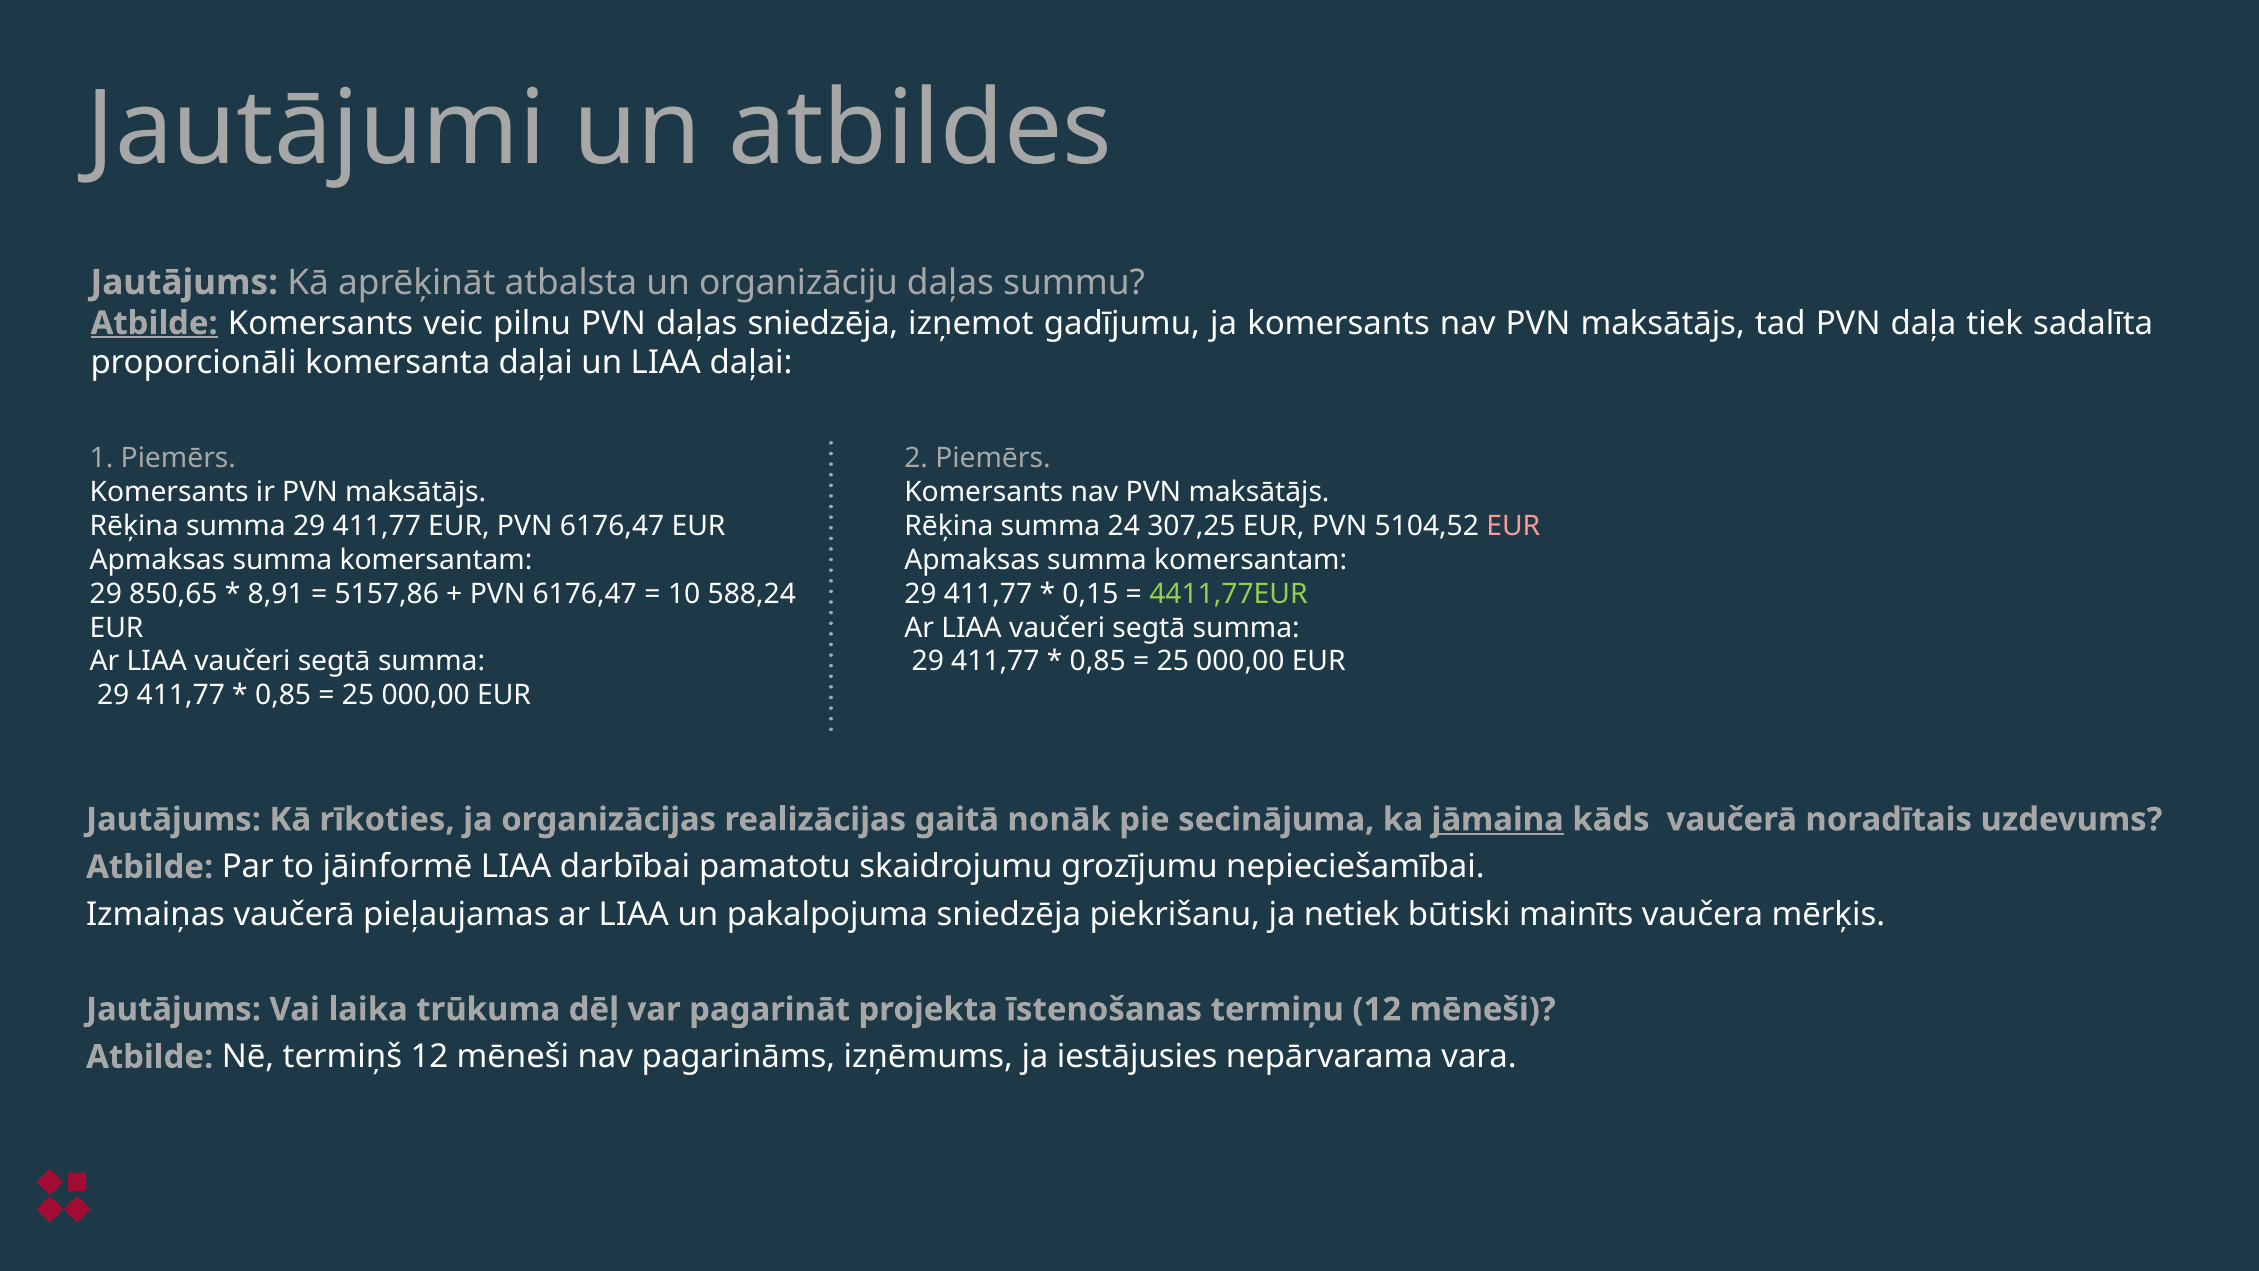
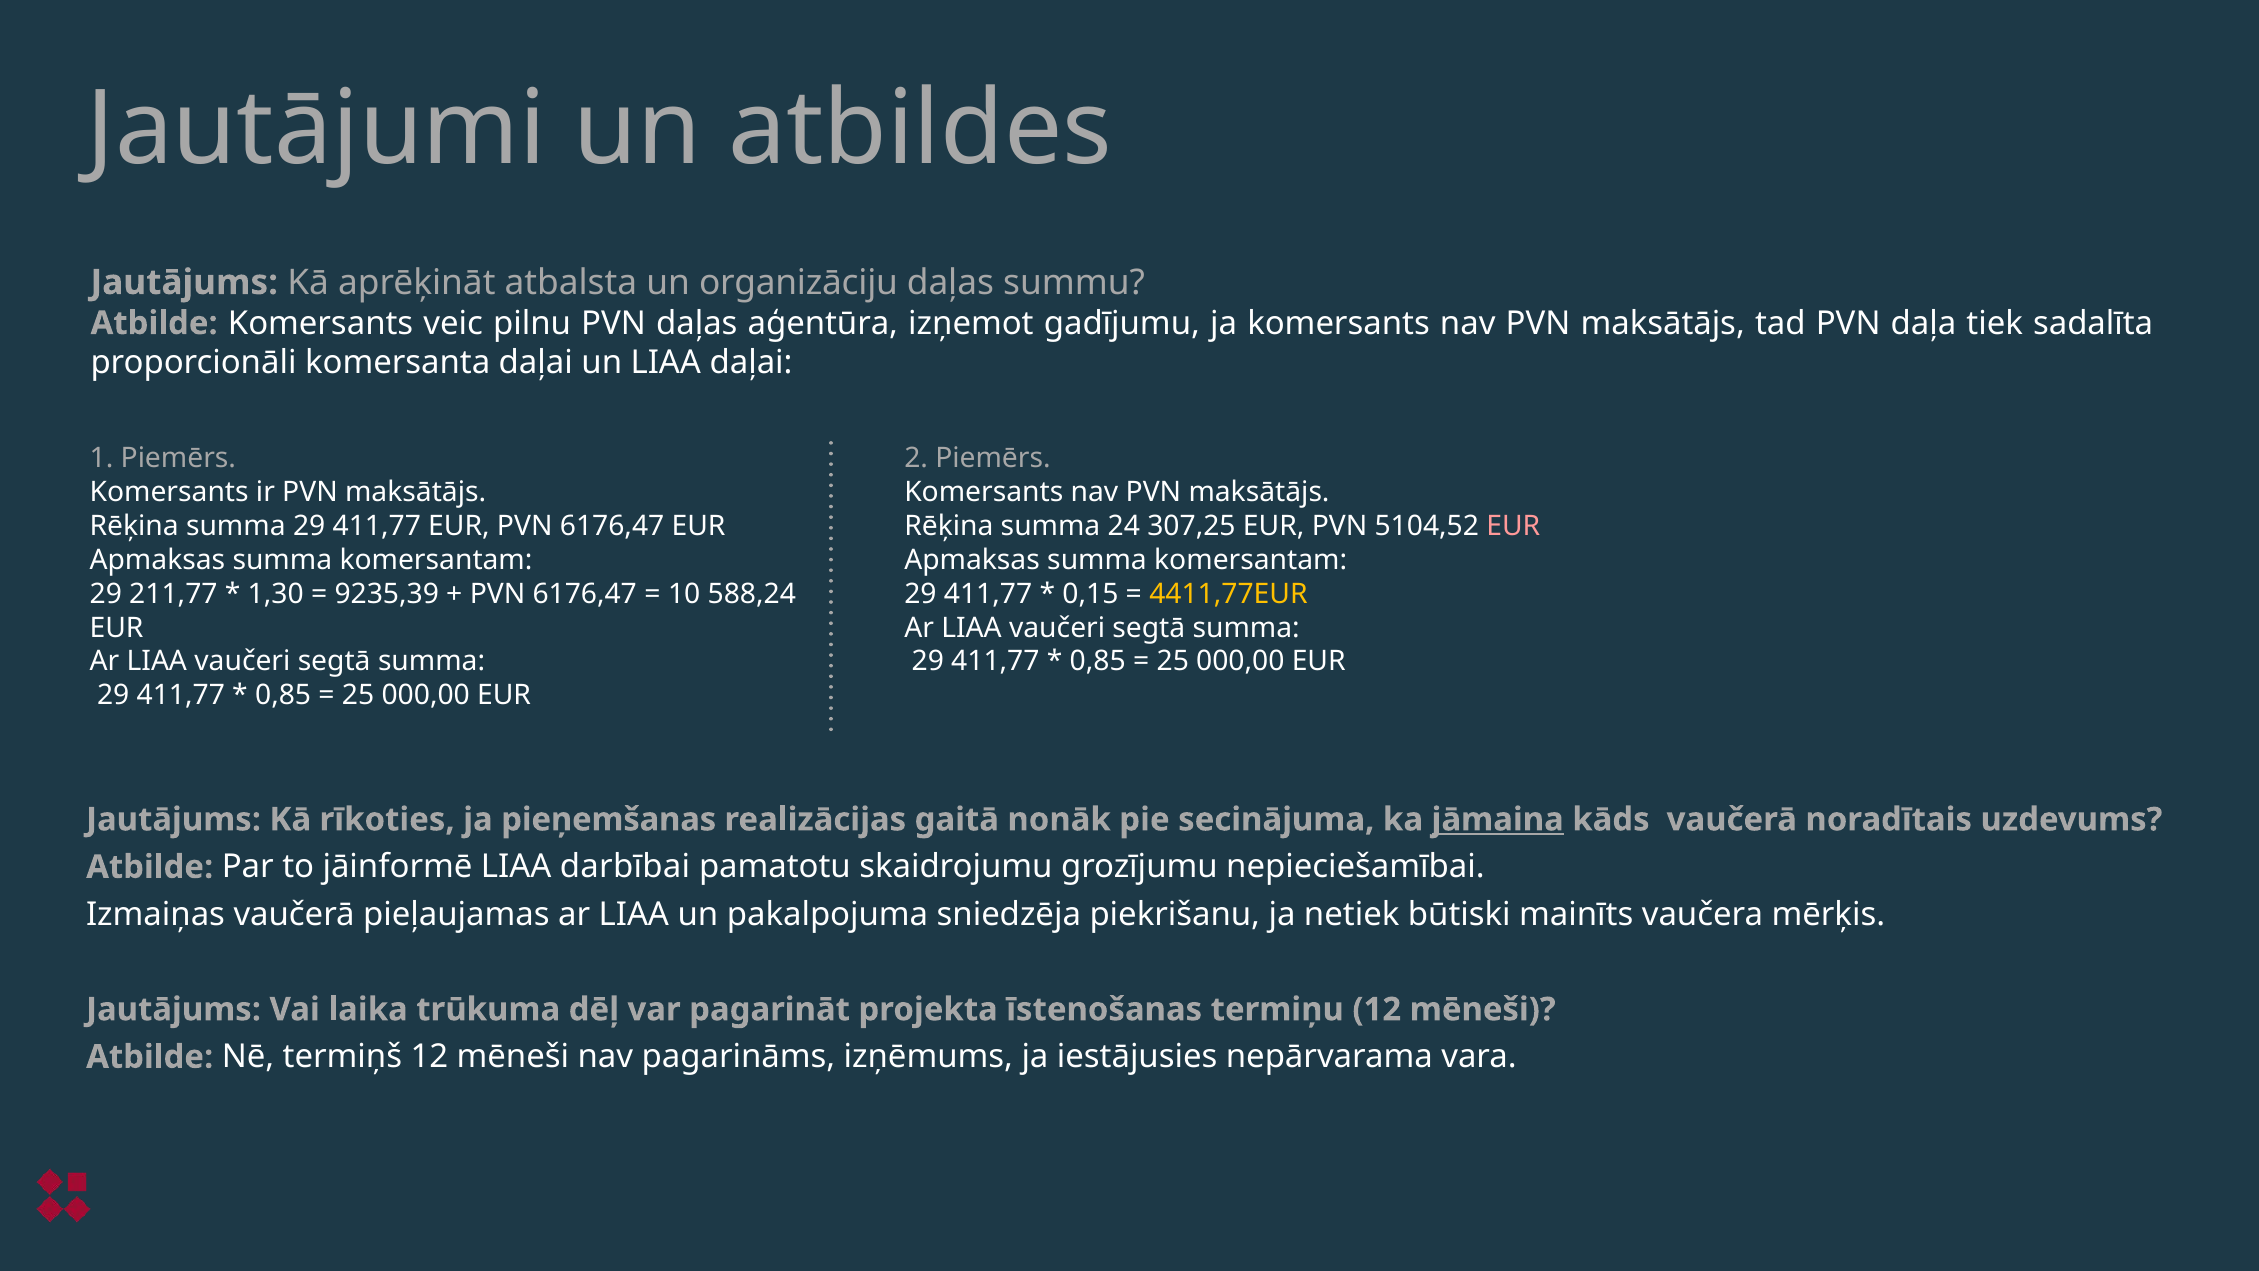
Atbilde at (154, 323) underline: present -> none
daļas sniedzēja: sniedzēja -> aģentūra
850,65: 850,65 -> 211,77
8,91: 8,91 -> 1,30
5157,86: 5157,86 -> 9235,39
4411,77EUR colour: light green -> yellow
organizācijas: organizācijas -> pieņemšanas
